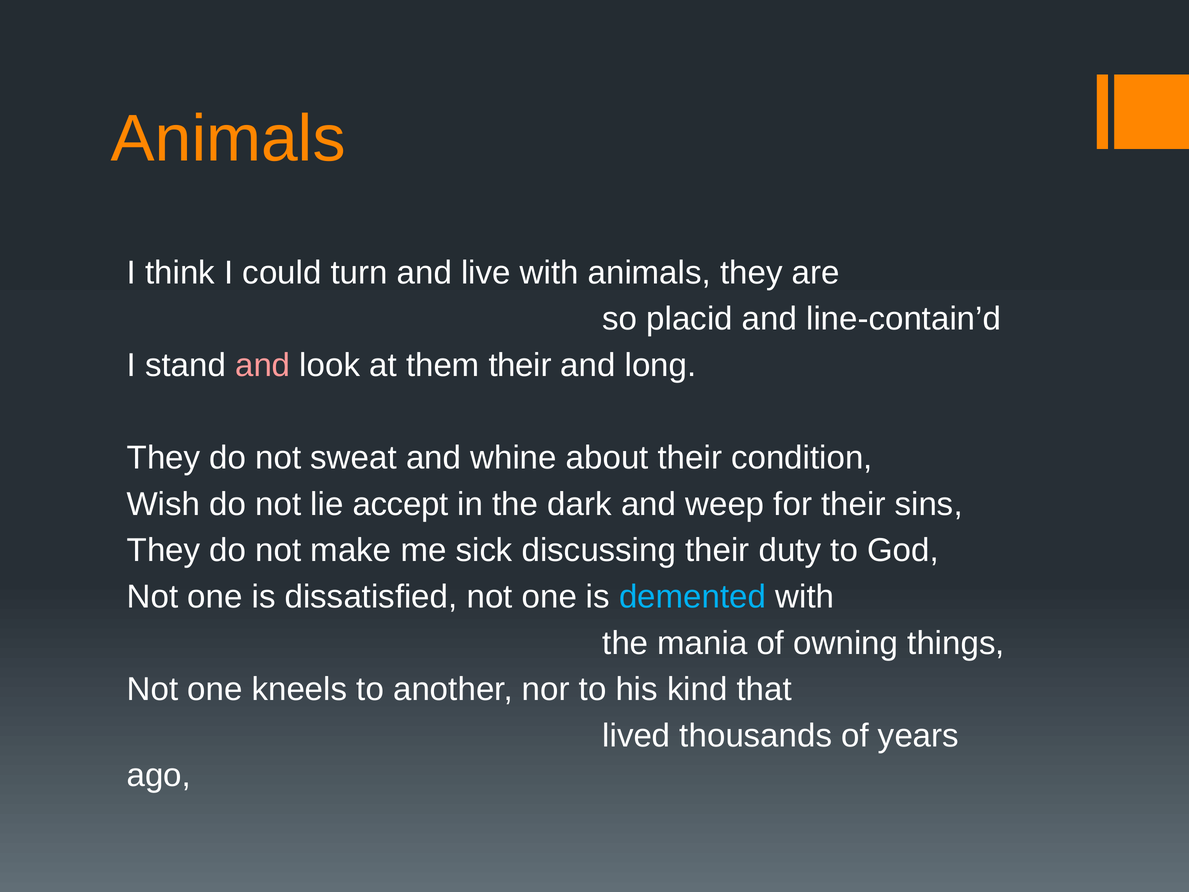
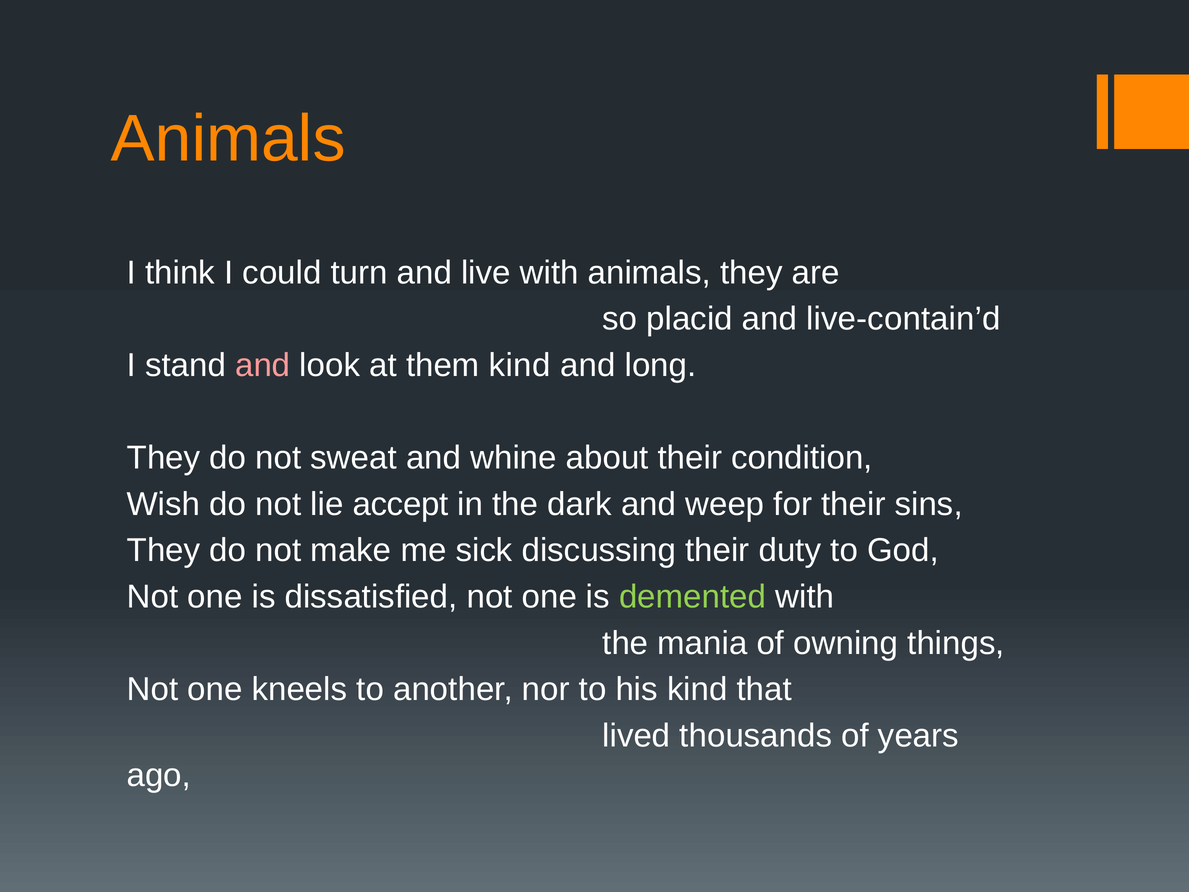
line-contain’d: line-contain’d -> live-contain’d
them their: their -> kind
demented colour: light blue -> light green
